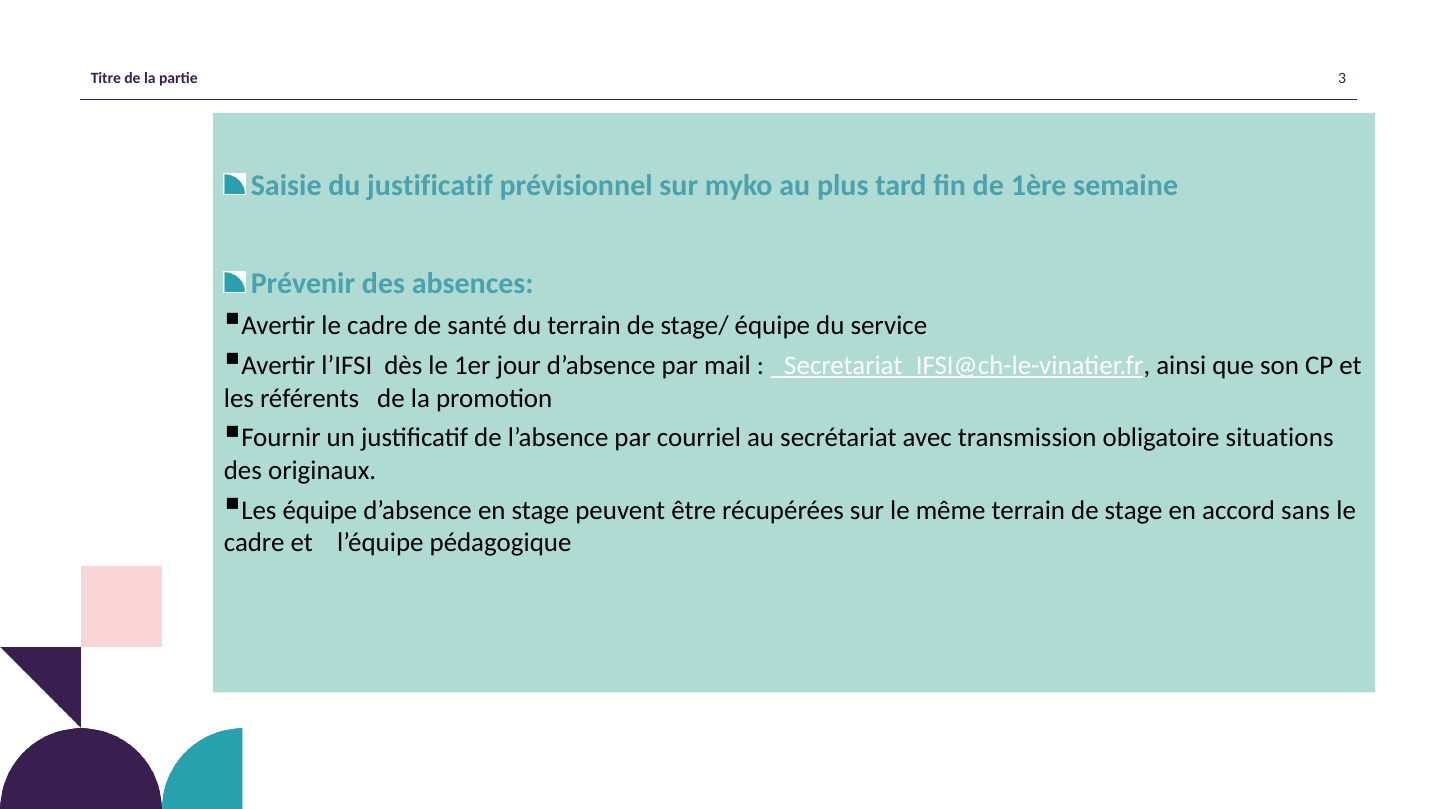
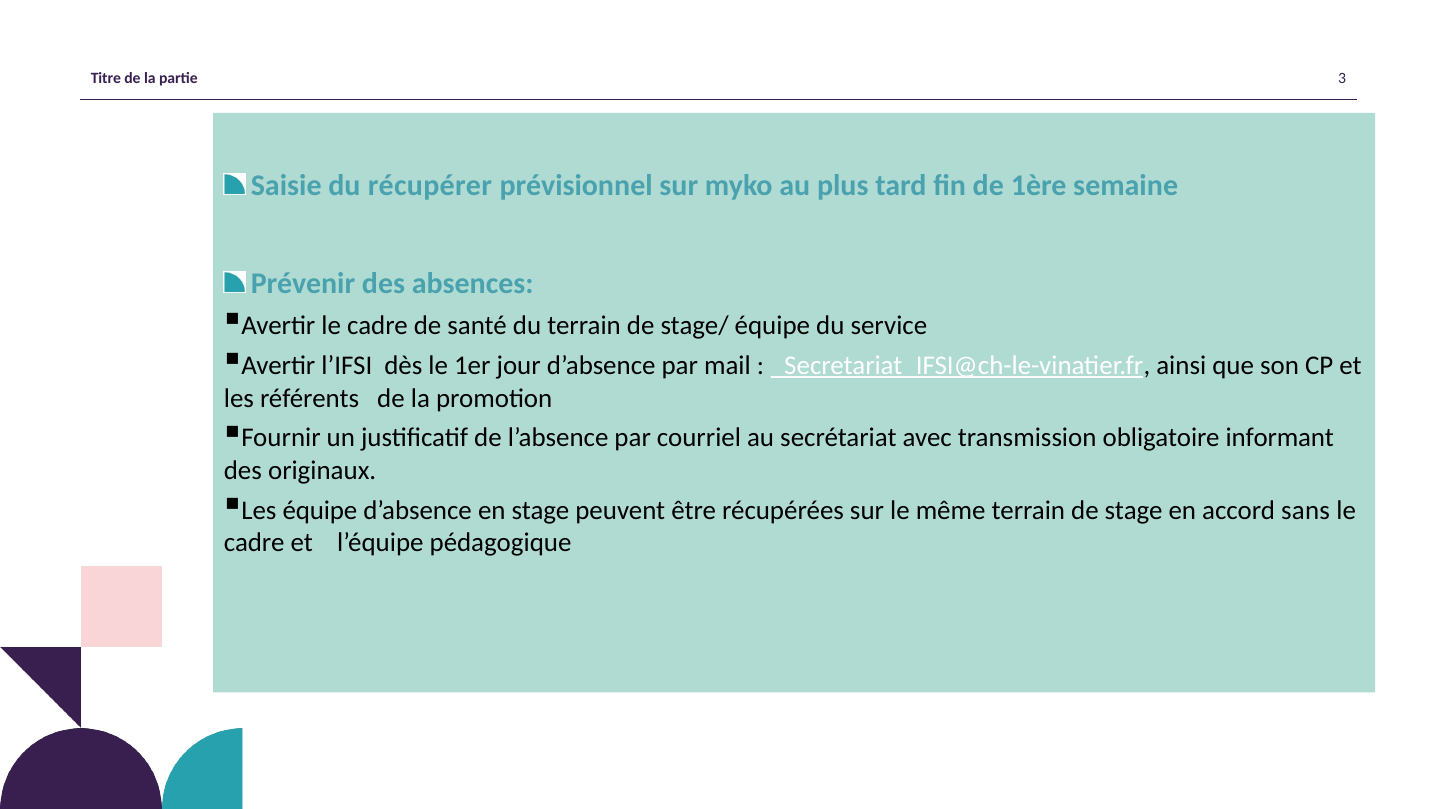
du justificatif: justificatif -> récupérer
situations: situations -> informant
